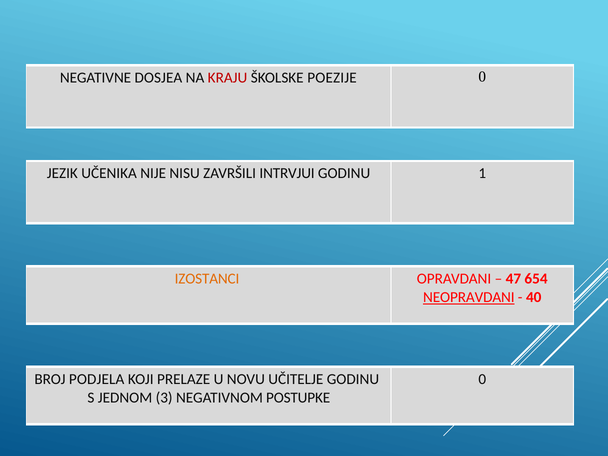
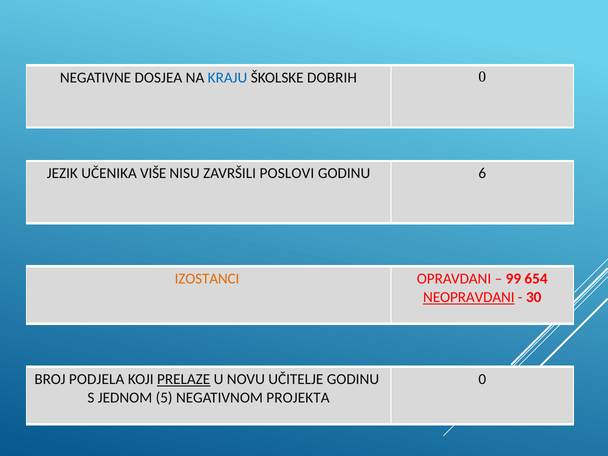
KRAJU colour: red -> blue
POEZIJE: POEZIJE -> DOBRIH
NIJE: NIJE -> VIŠE
INTRVJUI: INTRVJUI -> POSLOVI
1: 1 -> 6
47: 47 -> 99
40: 40 -> 30
PRELAZE underline: none -> present
3: 3 -> 5
POSTUPKE: POSTUPKE -> PROJEKTA
